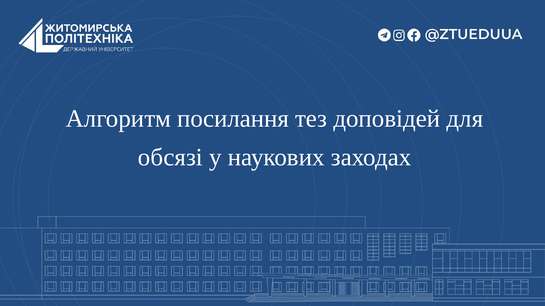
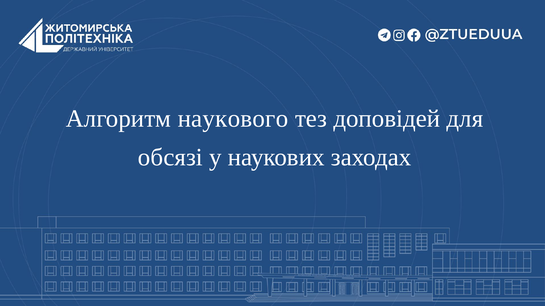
посилання: посилання -> наукового
